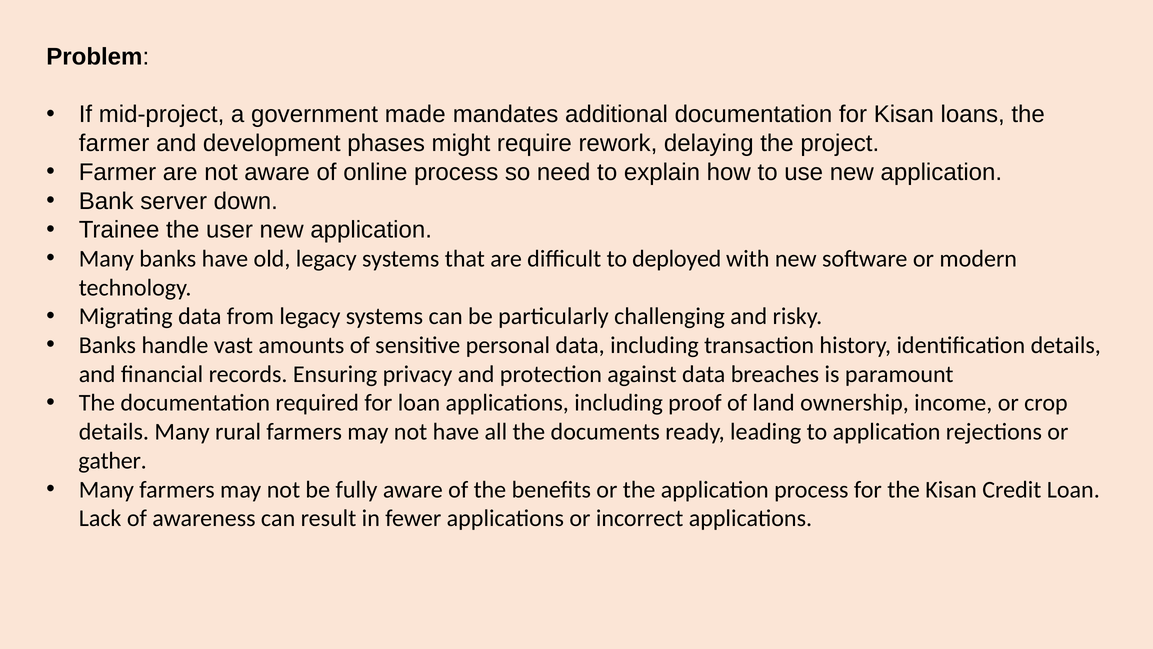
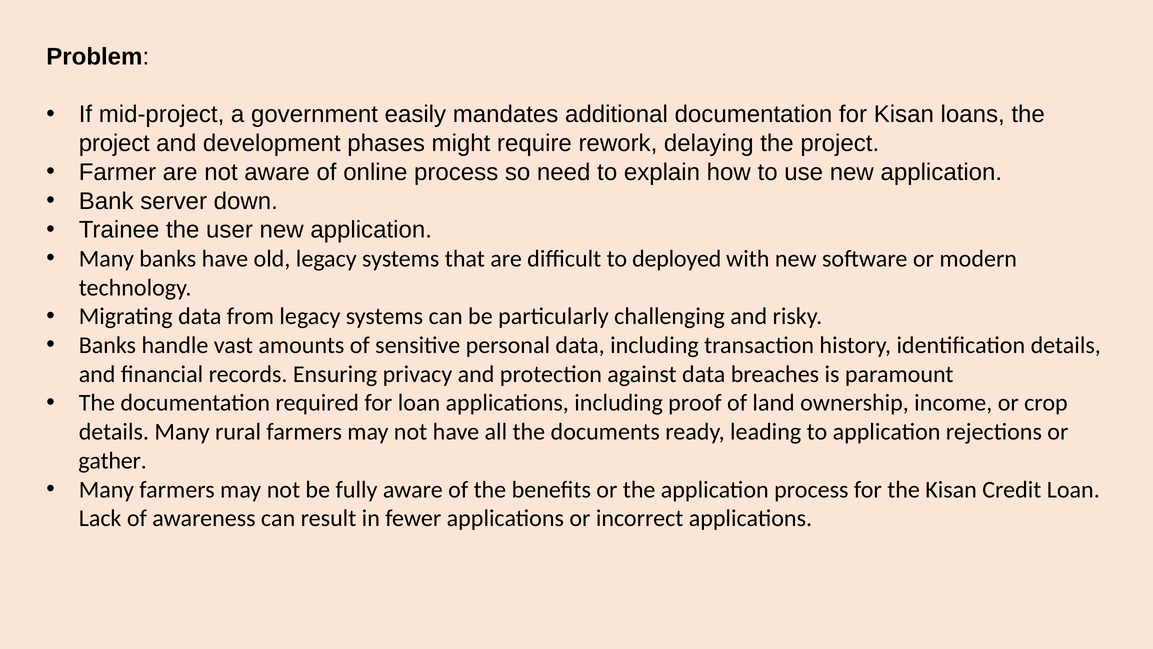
made: made -> easily
farmer at (114, 143): farmer -> project
